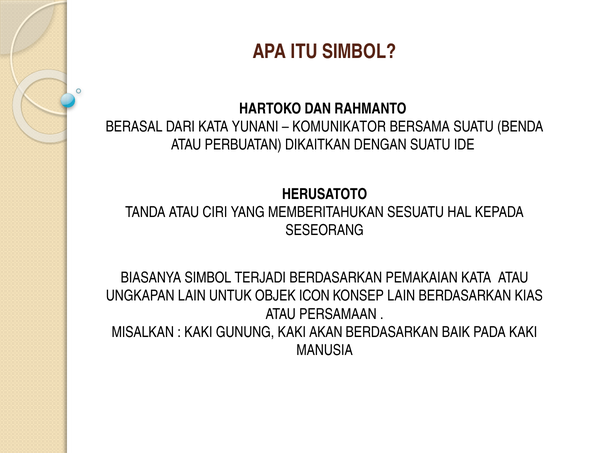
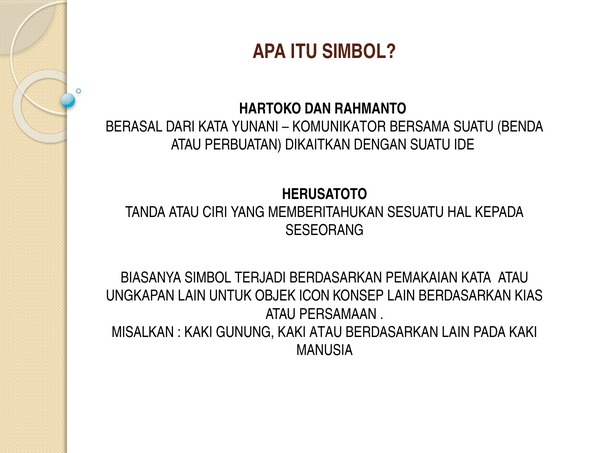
KAKI AKAN: AKAN -> ATAU
BERDASARKAN BAIK: BAIK -> LAIN
